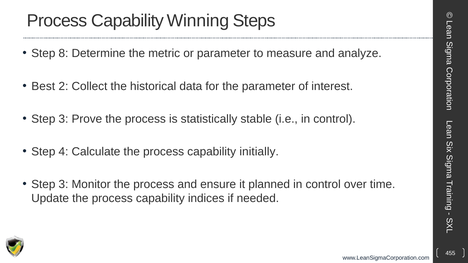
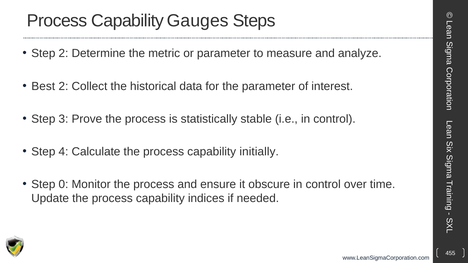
Winning: Winning -> Gauges
Step 8: 8 -> 2
3 at (63, 184): 3 -> 0
planned: planned -> obscure
